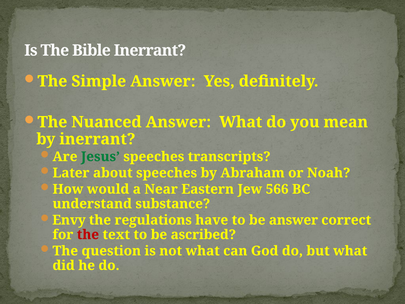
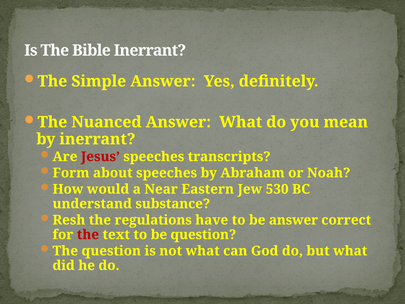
Jesus colour: green -> red
Later: Later -> Form
566: 566 -> 530
Envy: Envy -> Resh
be ascribed: ascribed -> question
